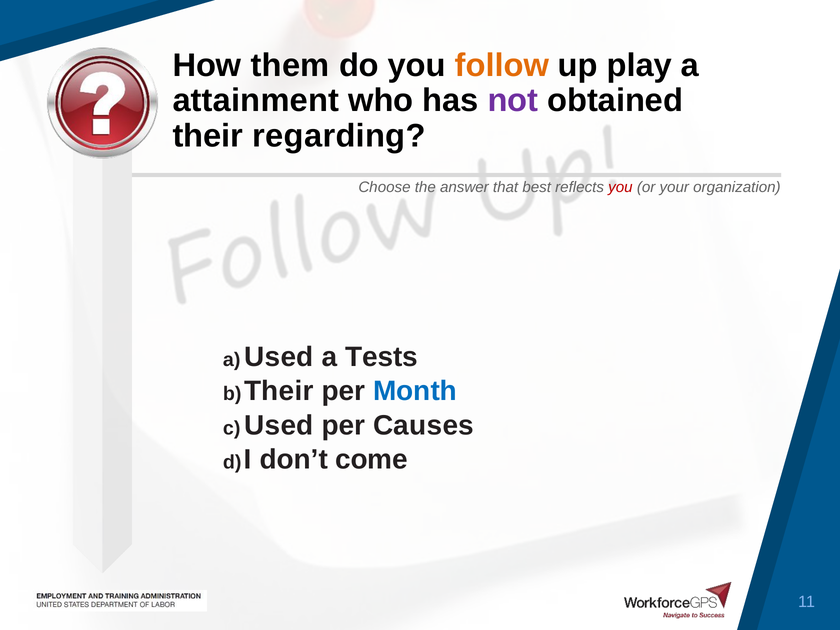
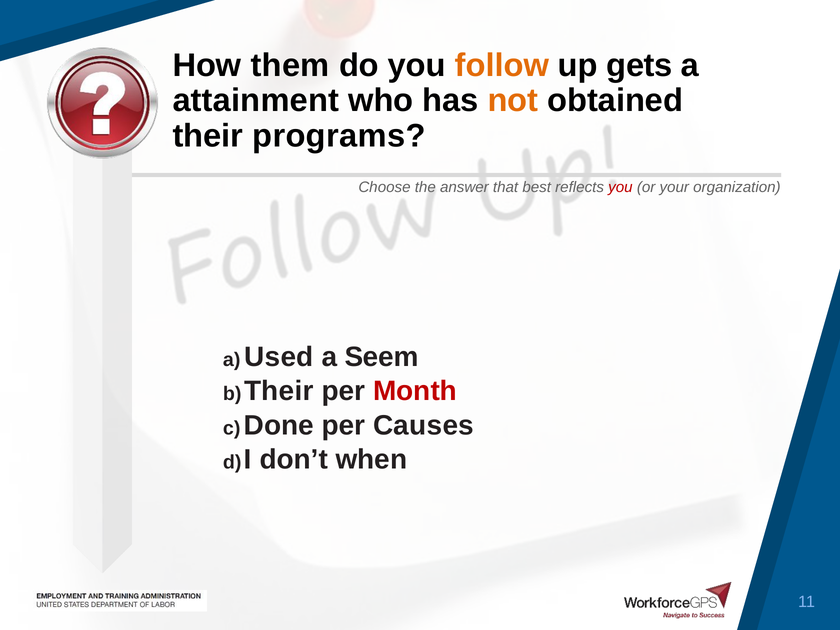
play: play -> gets
not colour: purple -> orange
regarding: regarding -> programs
Tests: Tests -> Seem
Month colour: blue -> red
Used at (279, 425): Used -> Done
come: come -> when
